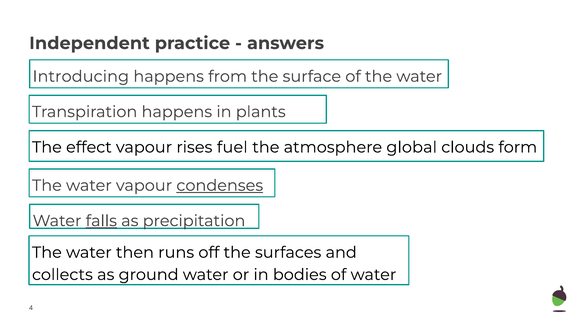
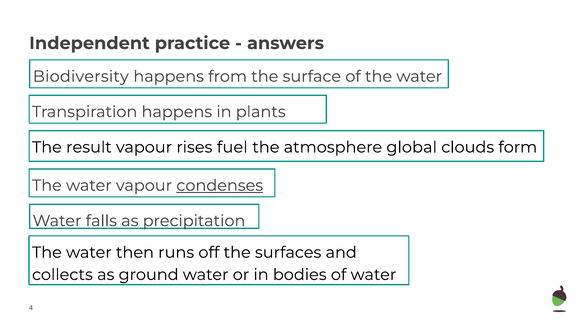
Introducing: Introducing -> Biodiversity
effect: effect -> result
falls underline: present -> none
